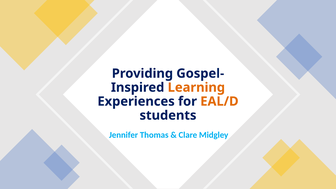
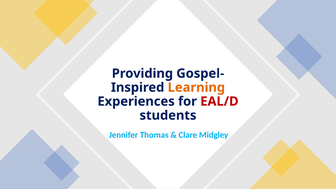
EAL/D colour: orange -> red
